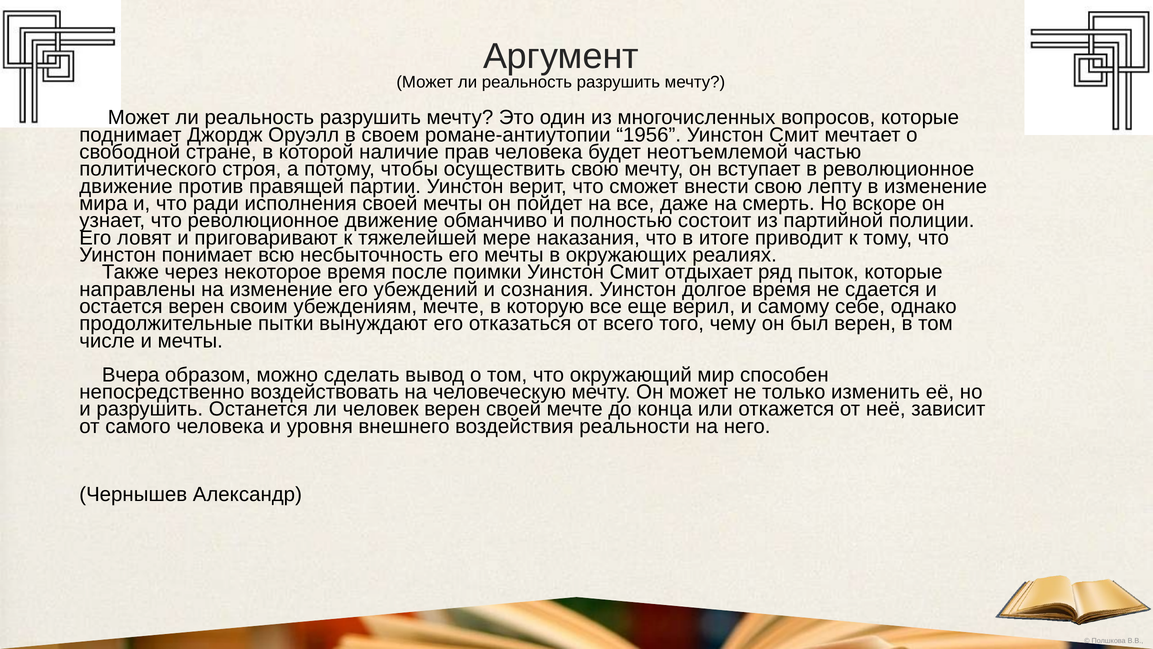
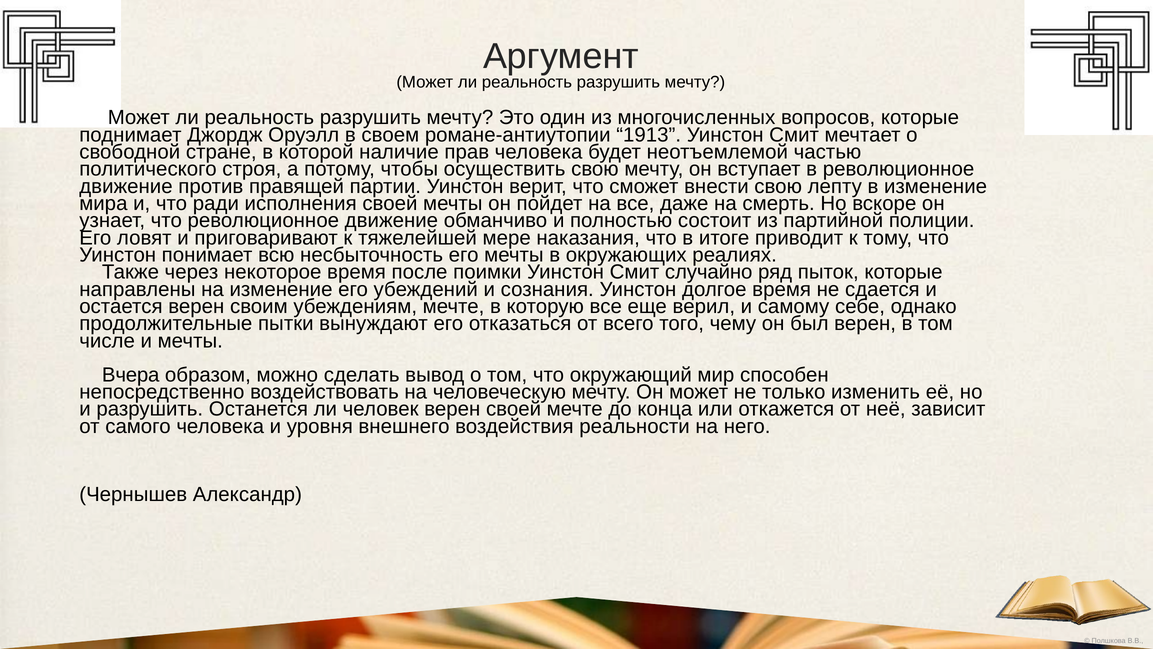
1956: 1956 -> 1913
отдыхает: отдыхает -> случайно
